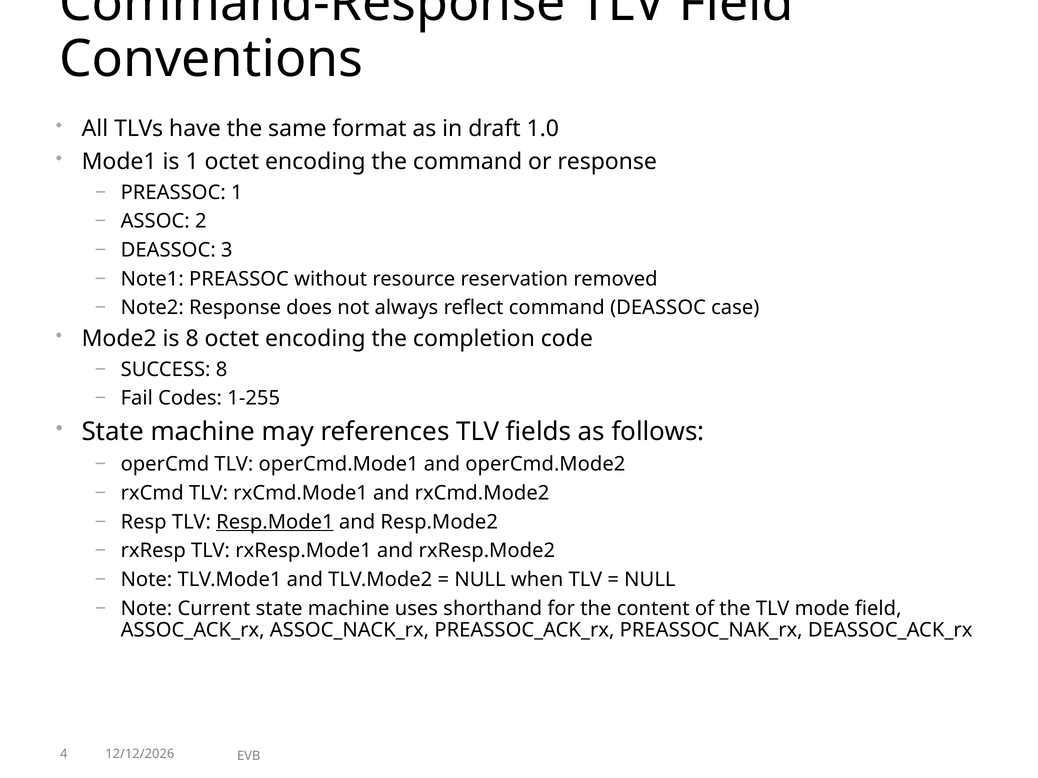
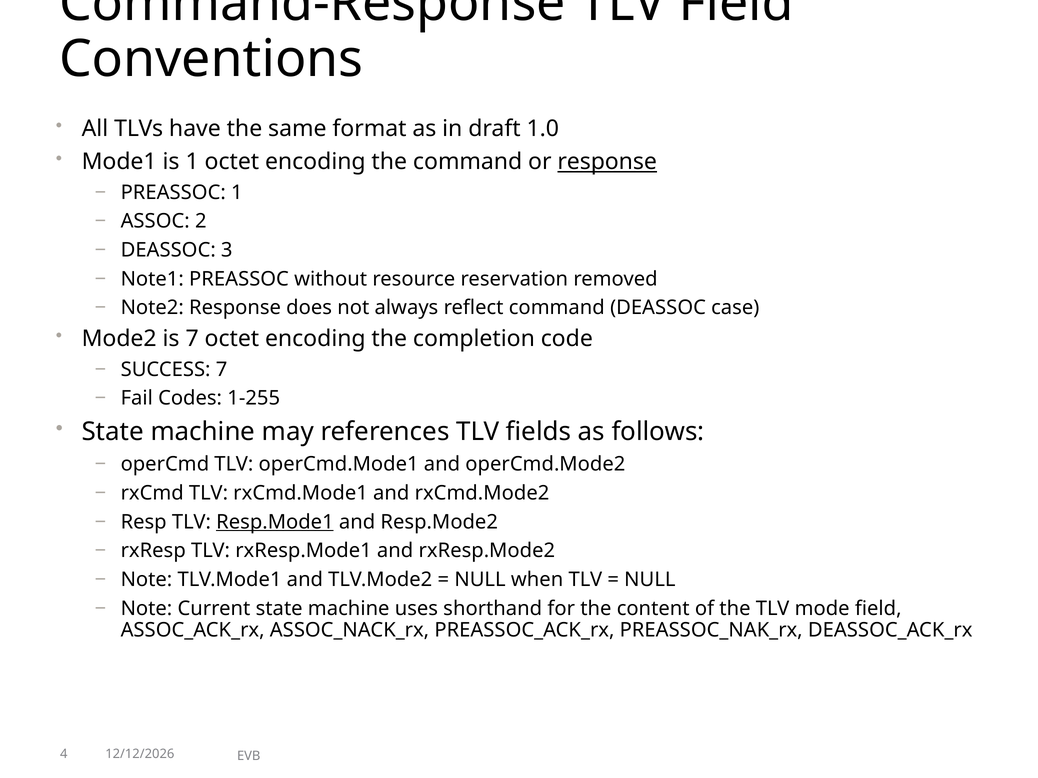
response at (607, 162) underline: none -> present
is 8: 8 -> 7
SUCCESS 8: 8 -> 7
